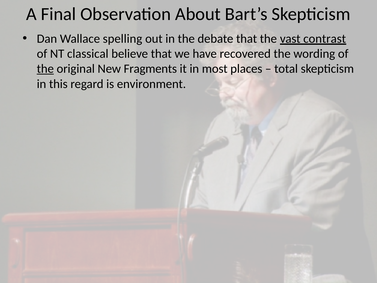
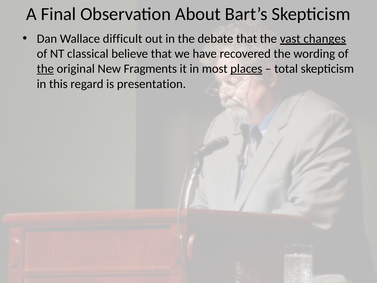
spelling: spelling -> difficult
contrast: contrast -> changes
places underline: none -> present
environment: environment -> presentation
